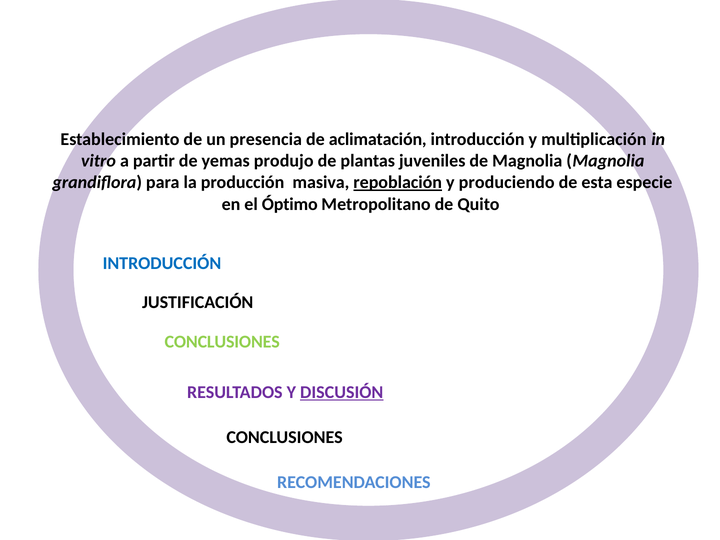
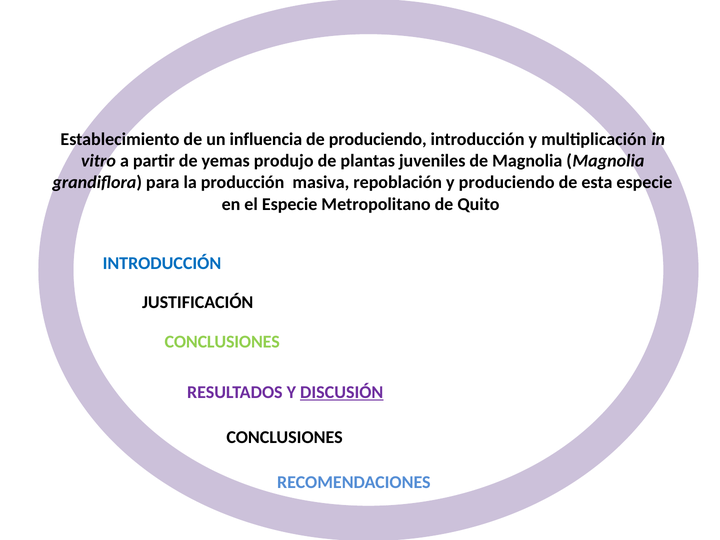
presencia: presencia -> influencia
de aclimatación: aclimatación -> produciendo
repoblación underline: present -> none
el Óptimo: Óptimo -> Especie
